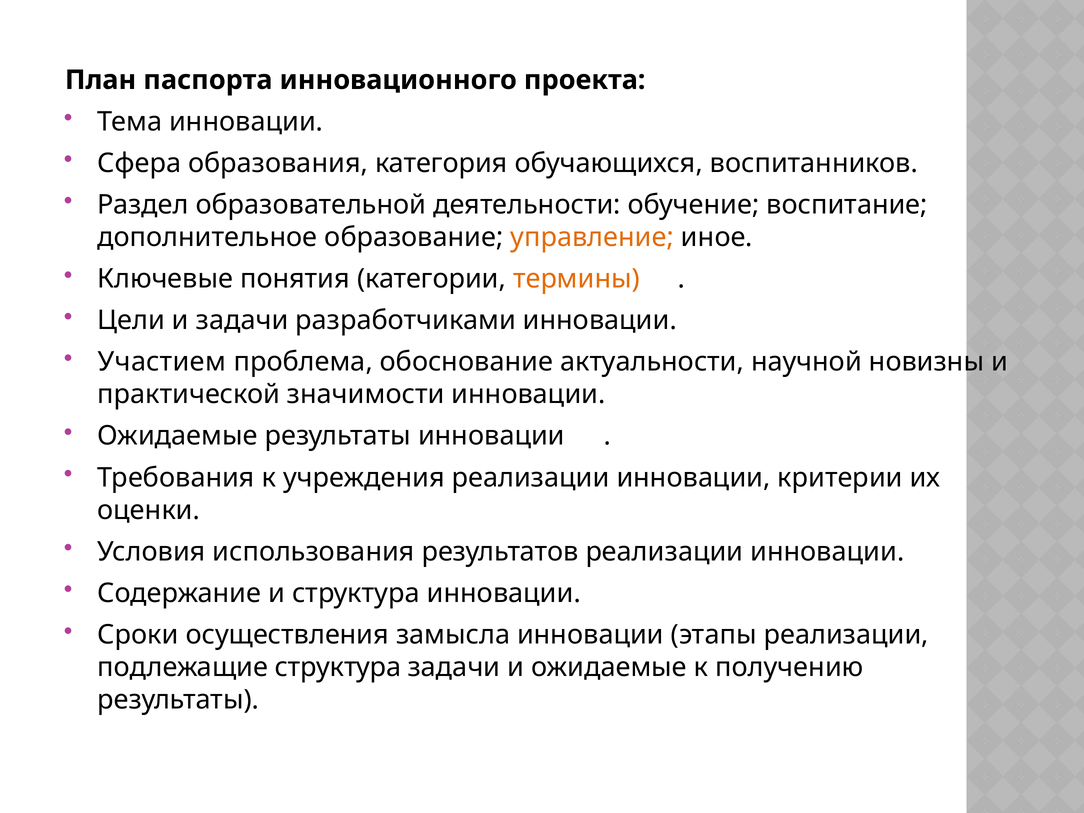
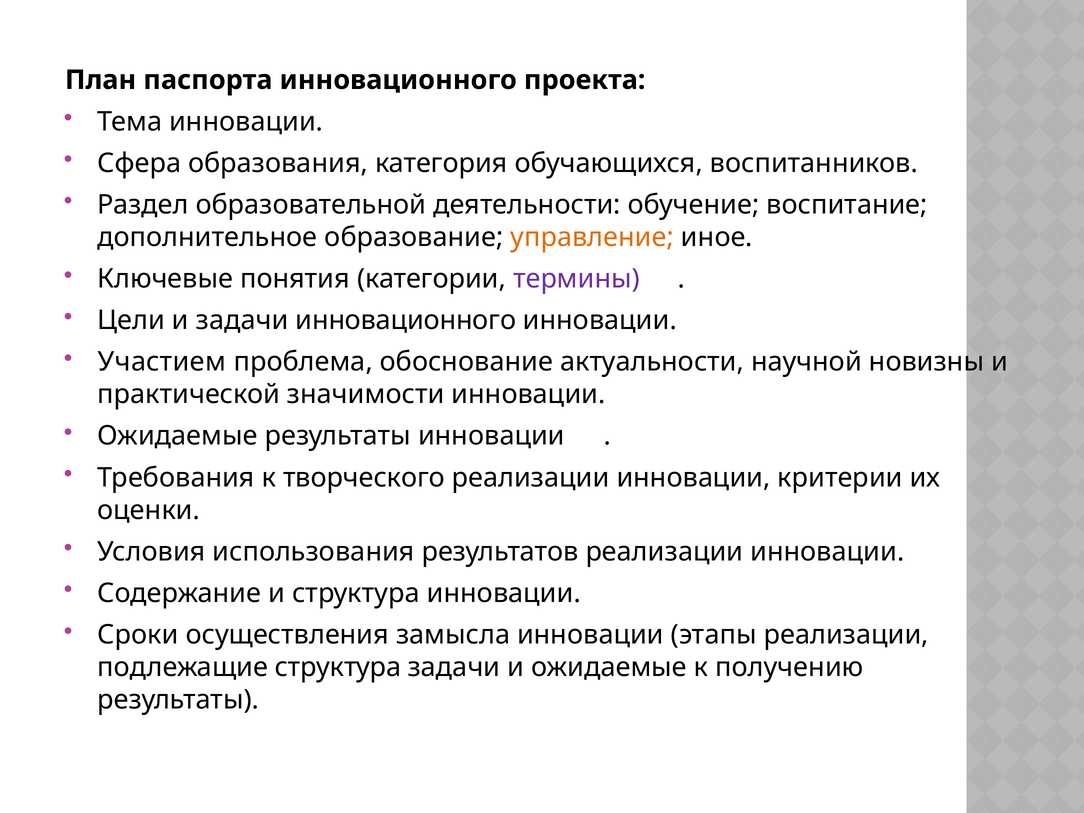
термины colour: orange -> purple
задачи разработчиками: разработчиками -> инновационного
учреждения: учреждения -> творческого
